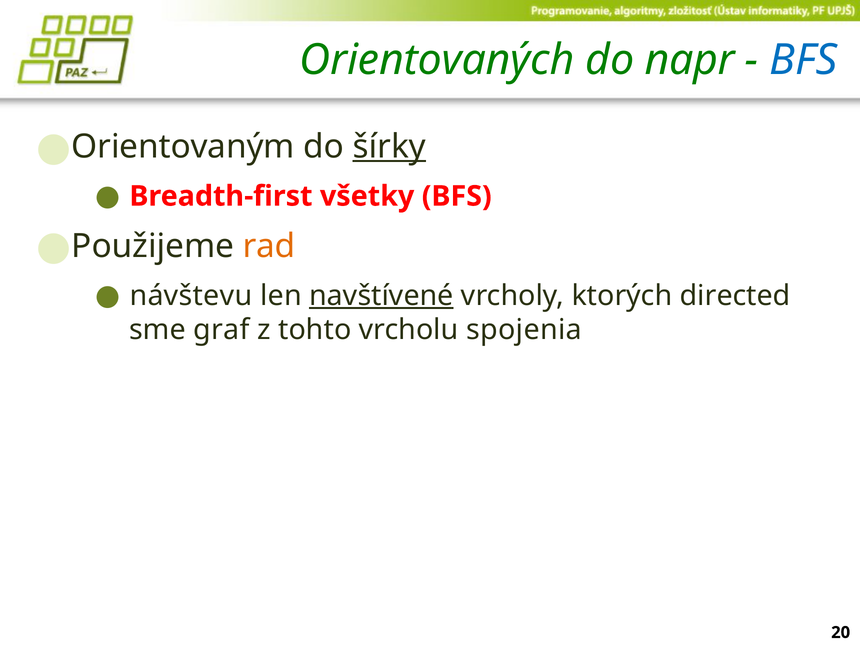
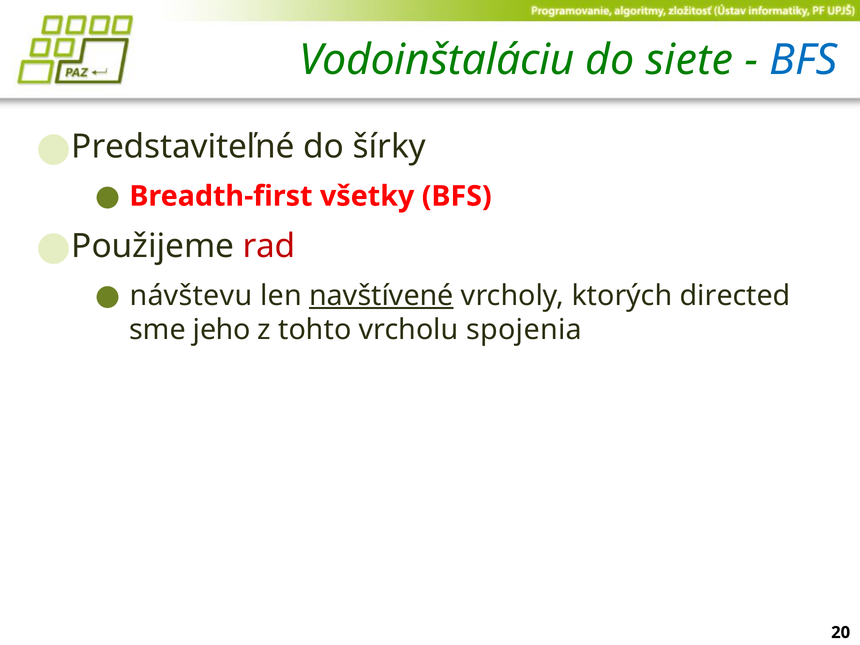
Orientovaných: Orientovaných -> Vodoinštaláciu
napr: napr -> siete
Orientovaným: Orientovaným -> Predstaviteľné
šírky underline: present -> none
rad colour: orange -> red
graf: graf -> jeho
